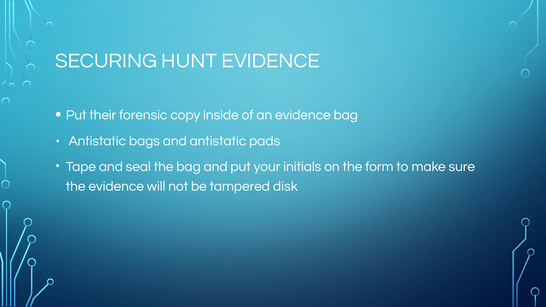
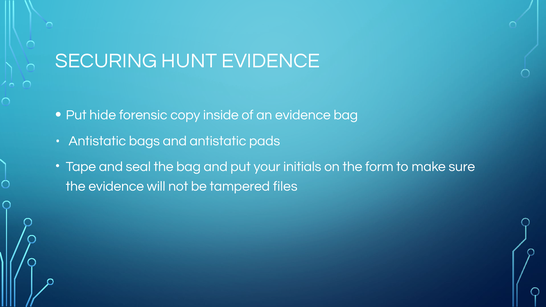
their: their -> hide
disk: disk -> files
